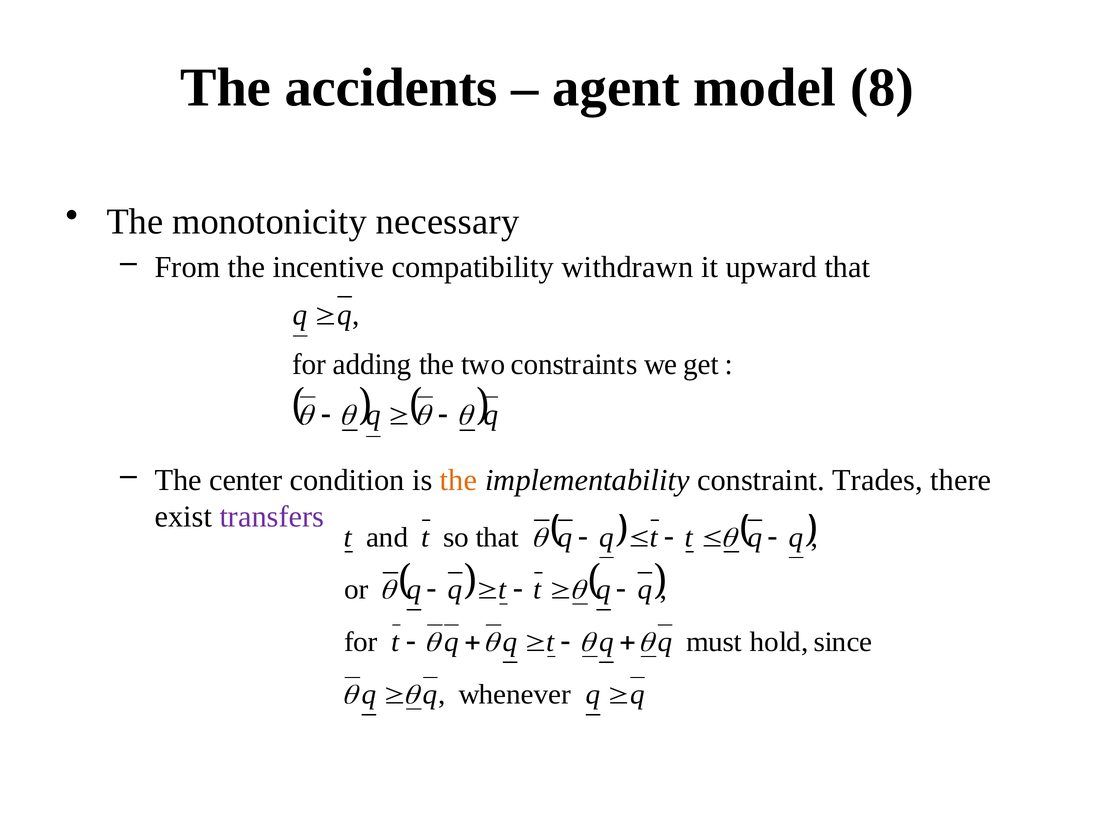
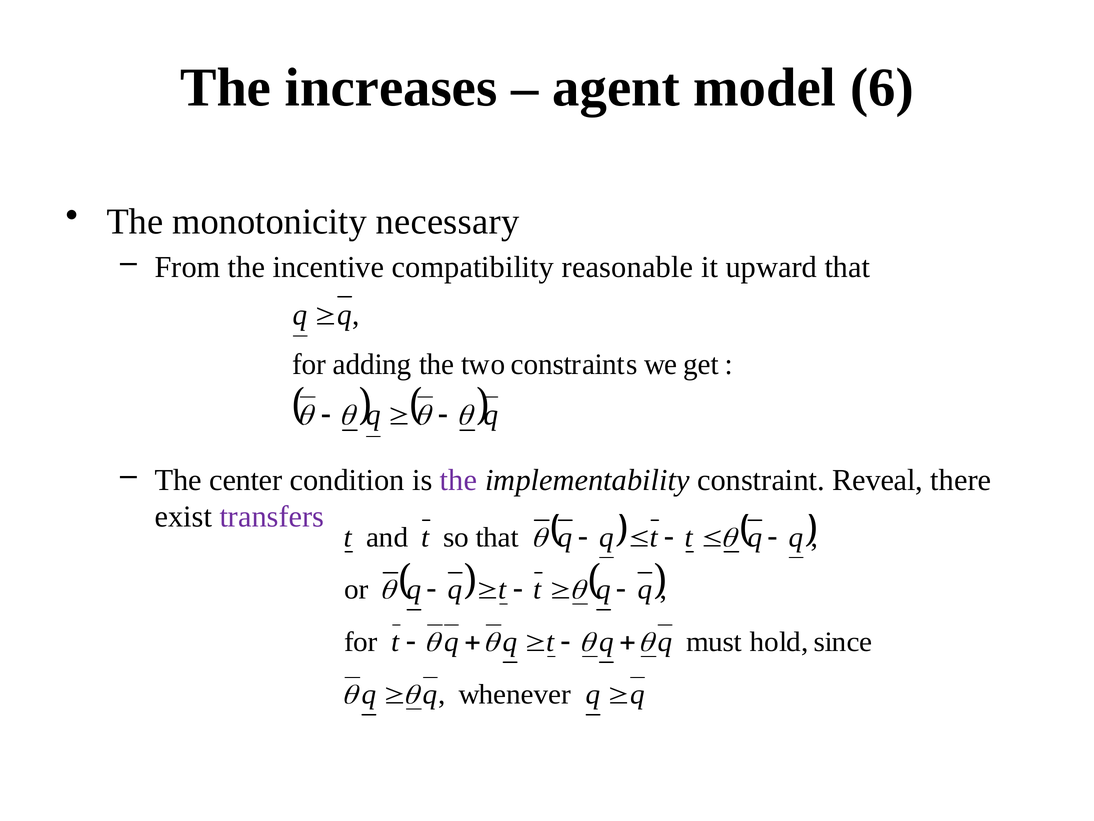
accidents: accidents -> increases
8: 8 -> 6
withdrawn: withdrawn -> reasonable
the at (459, 480) colour: orange -> purple
Trades: Trades -> Reveal
